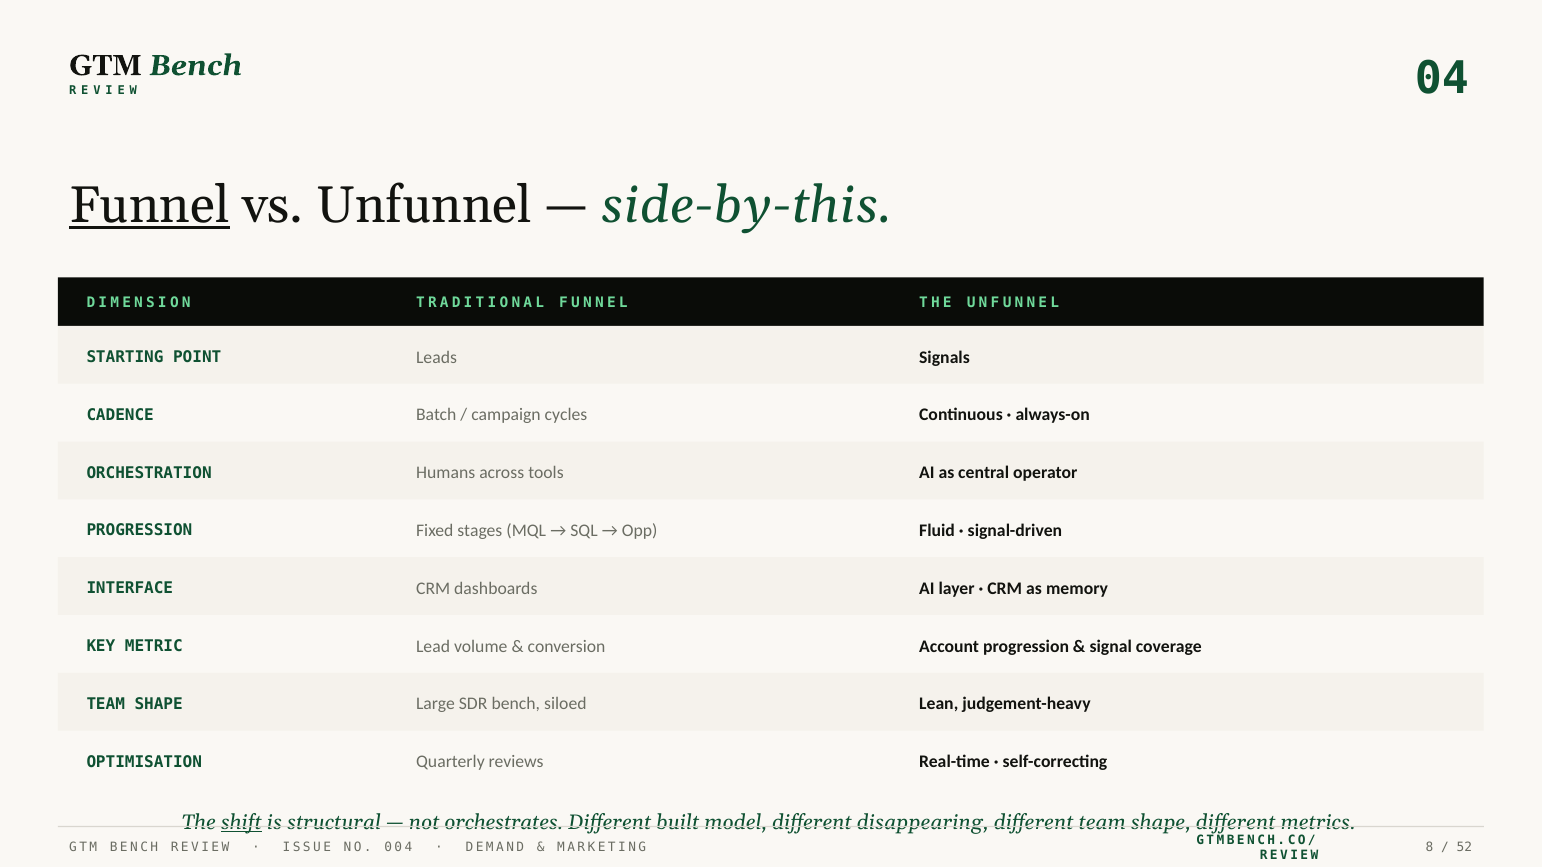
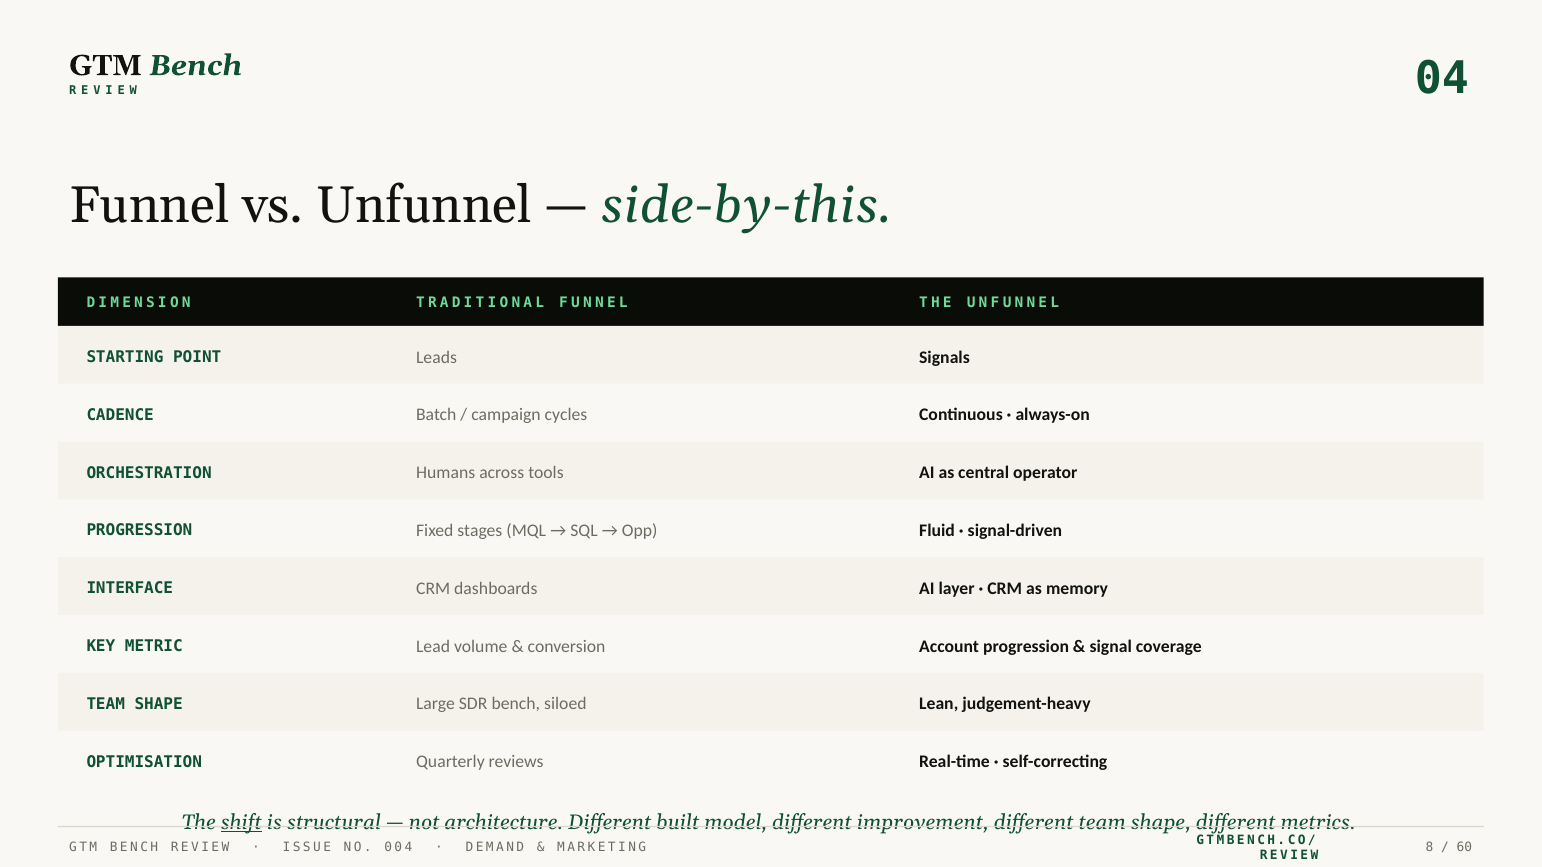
Funnel at (149, 206) underline: present -> none
orchestrates: orchestrates -> architecture
disappearing: disappearing -> improvement
52: 52 -> 60
